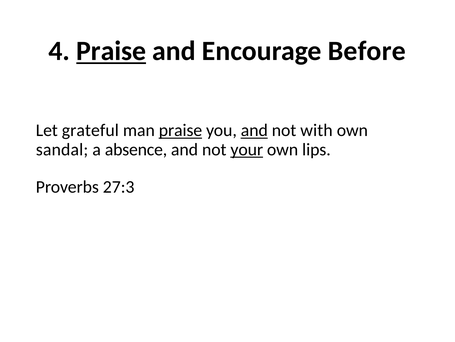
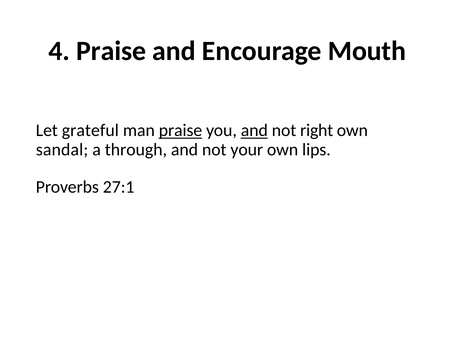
Praise at (111, 51) underline: present -> none
Before: Before -> Mouth
with: with -> right
absence: absence -> through
your underline: present -> none
27:3: 27:3 -> 27:1
